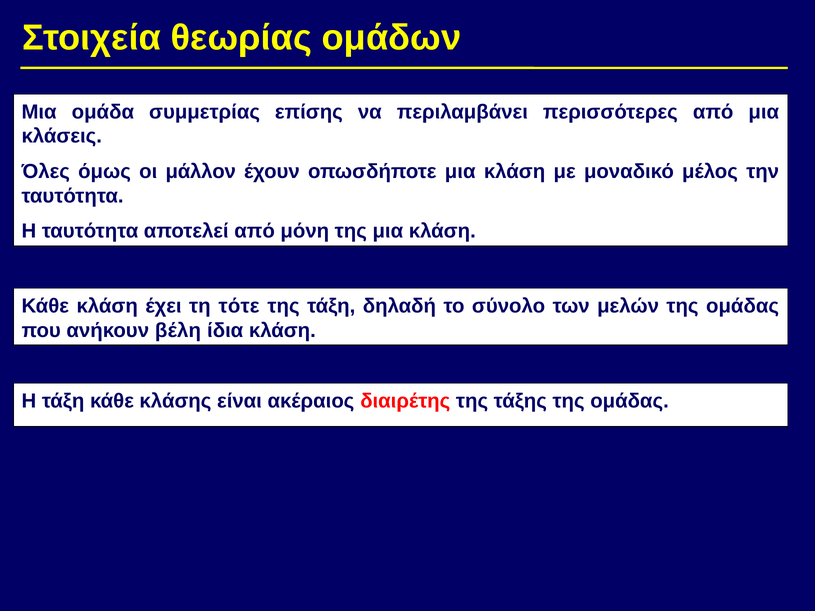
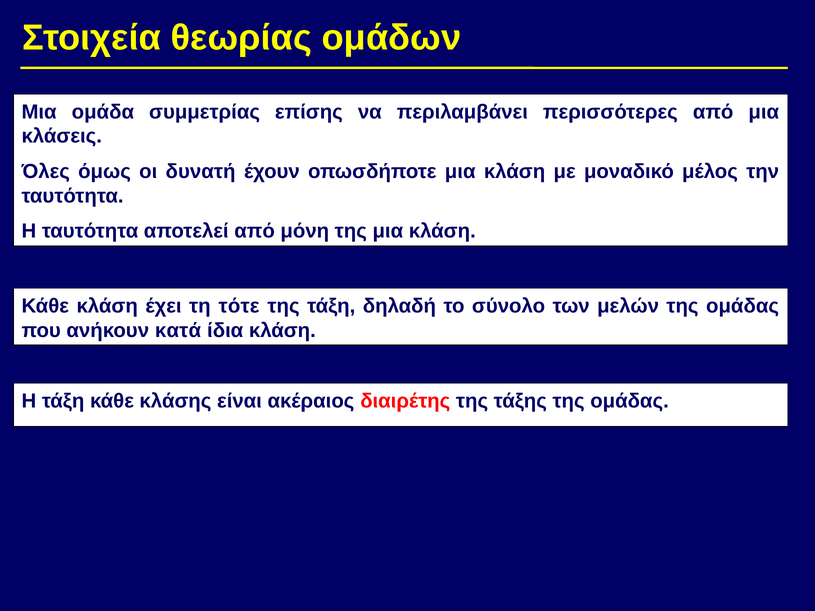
μάλλον: μάλλον -> δυνατή
βέλη: βέλη -> κατά
